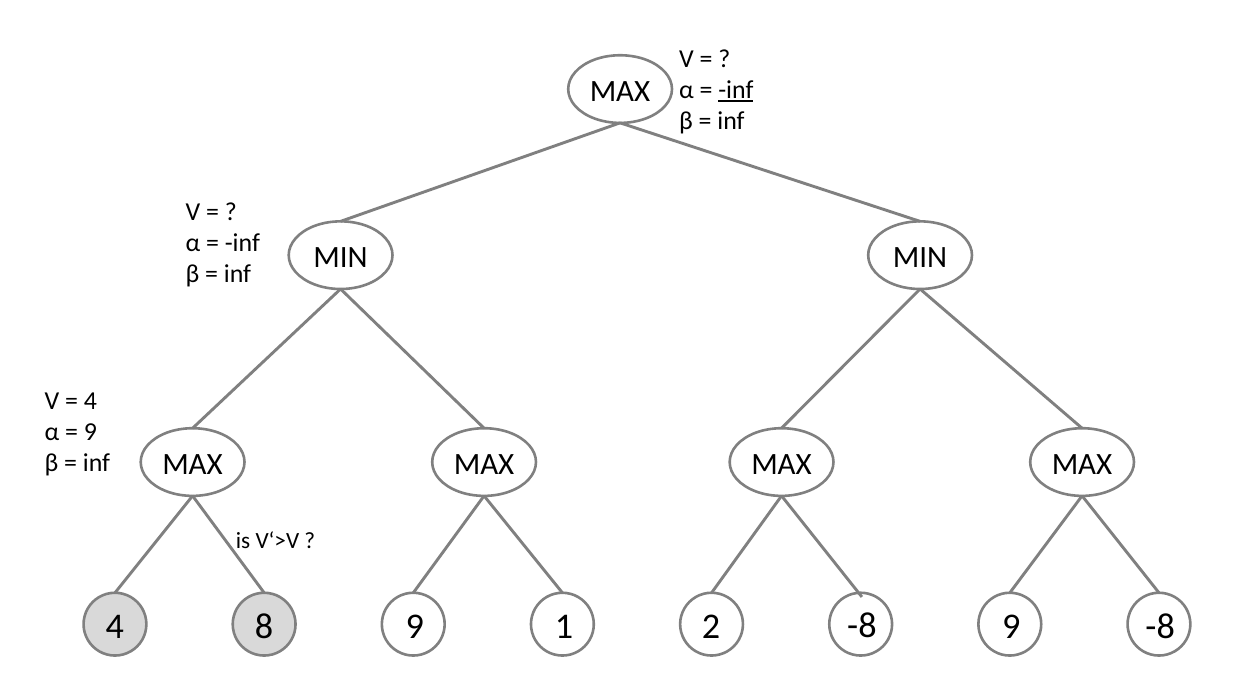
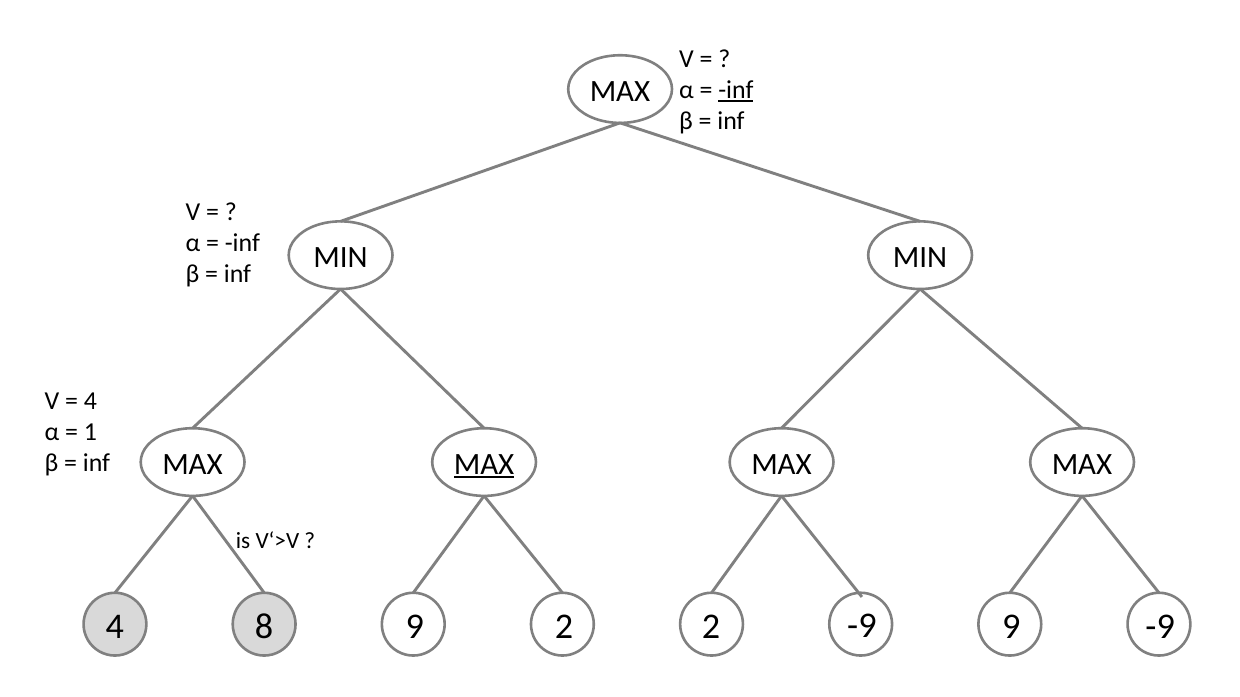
9 at (90, 432): 9 -> 1
MAX at (484, 464) underline: none -> present
9 1: 1 -> 2
2 -8: -8 -> -9
9 -8: -8 -> -9
